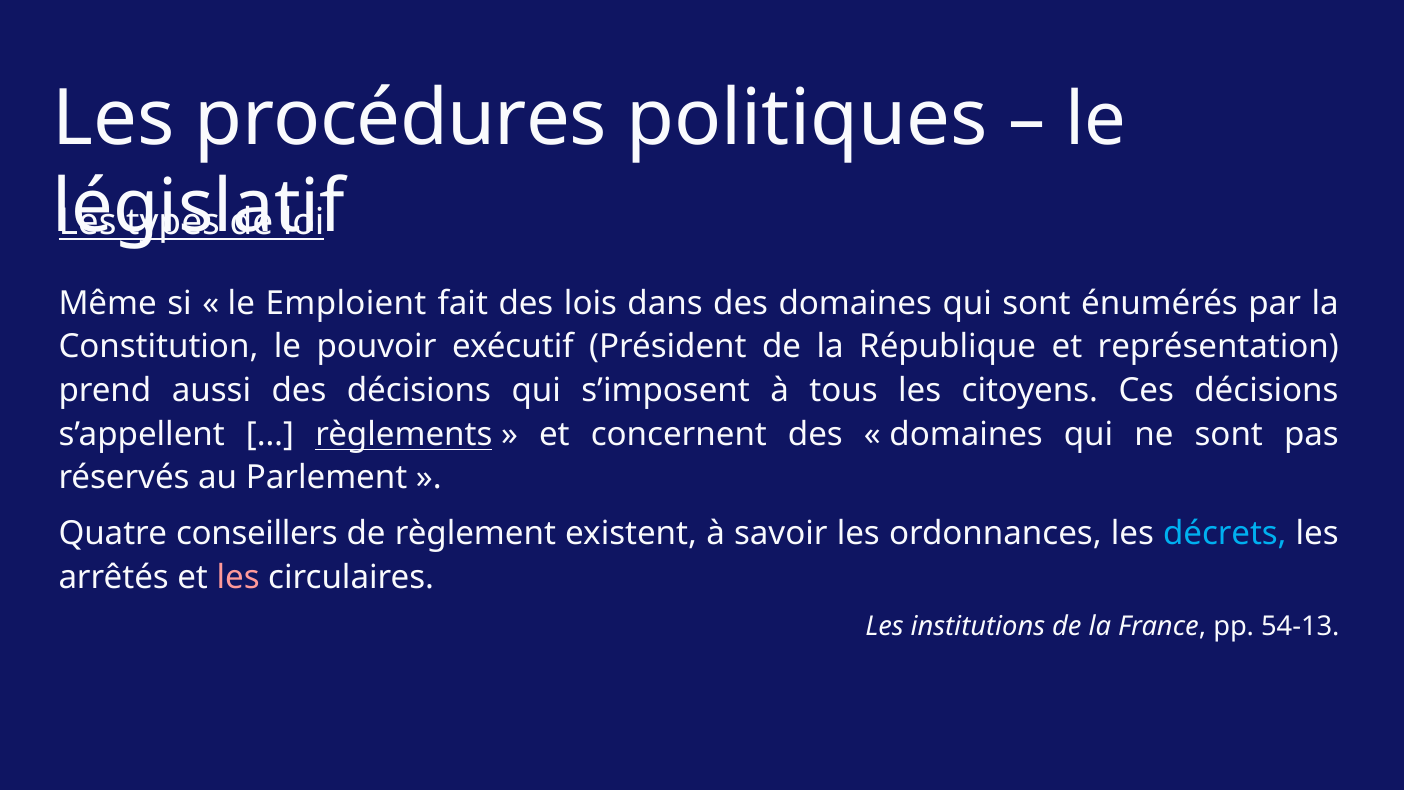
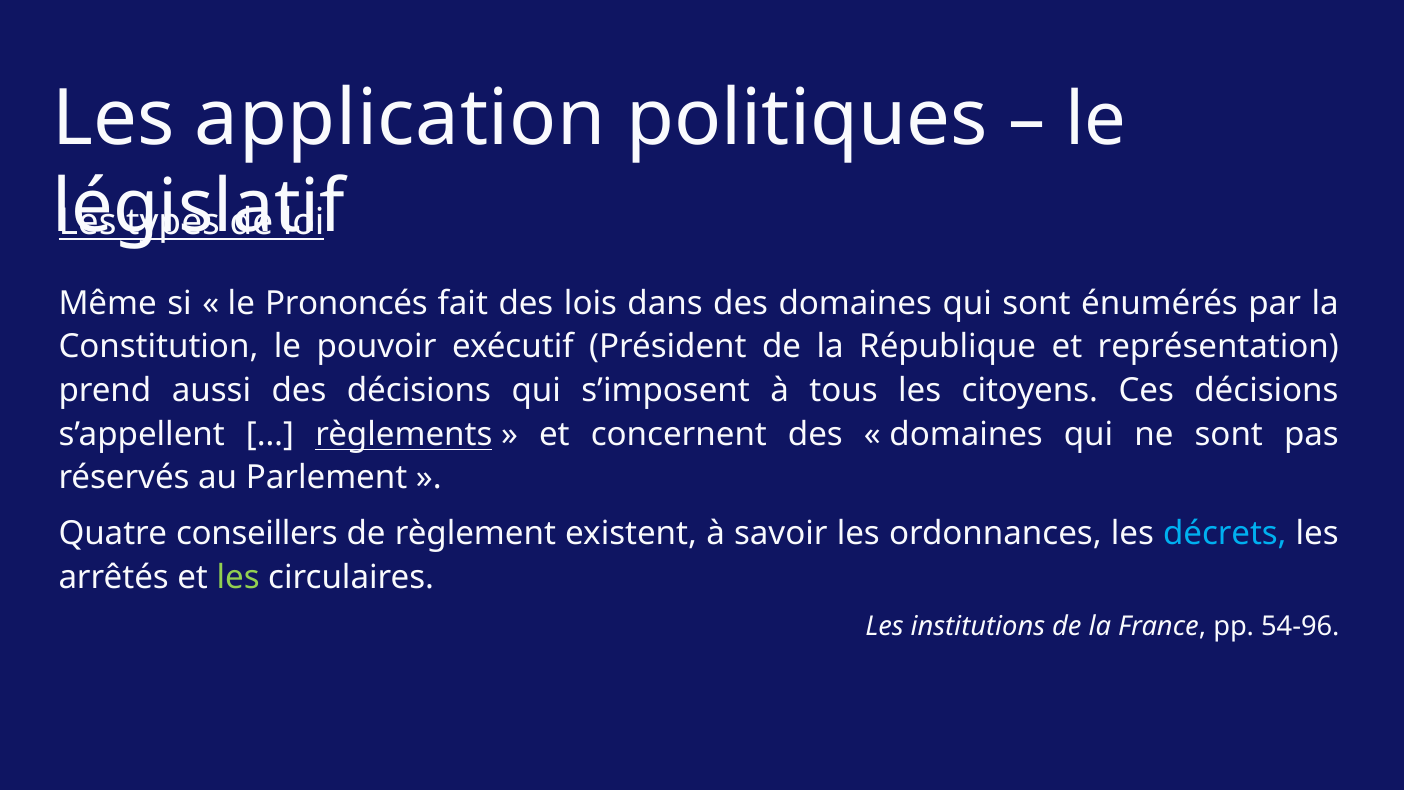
procédures: procédures -> application
Emploient: Emploient -> Prononcés
les at (238, 577) colour: pink -> light green
54-13: 54-13 -> 54-96
